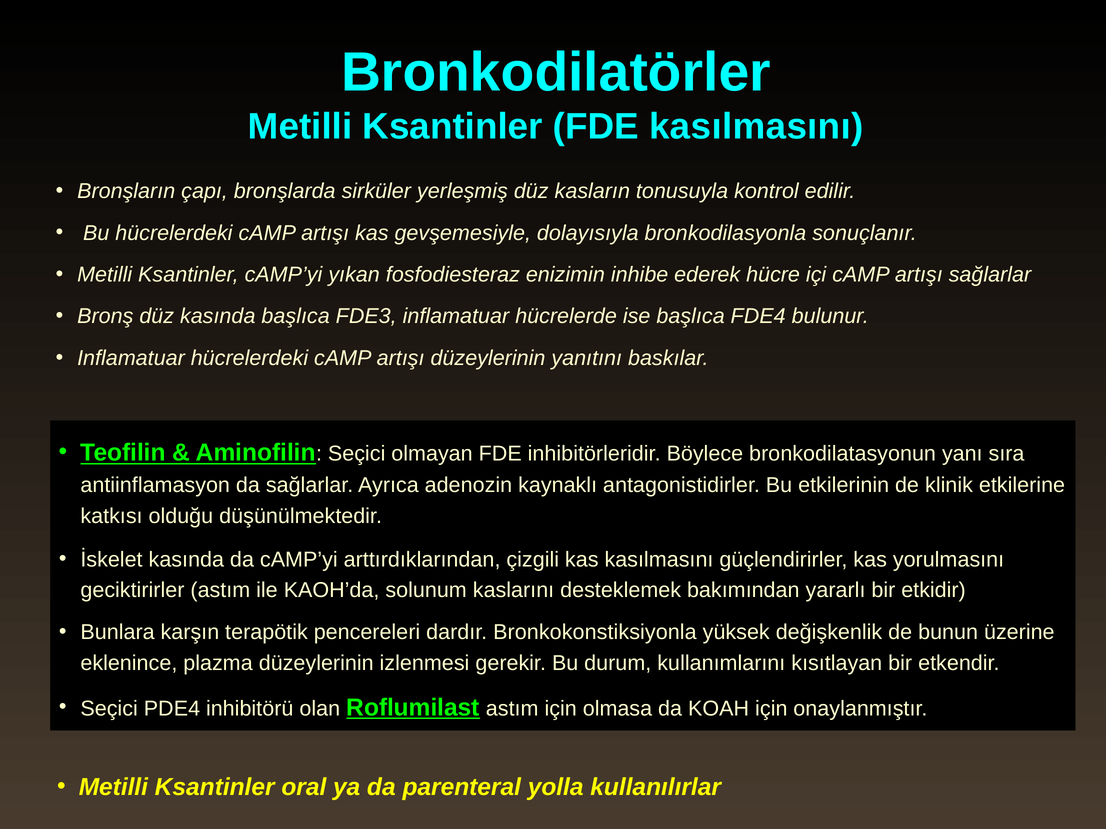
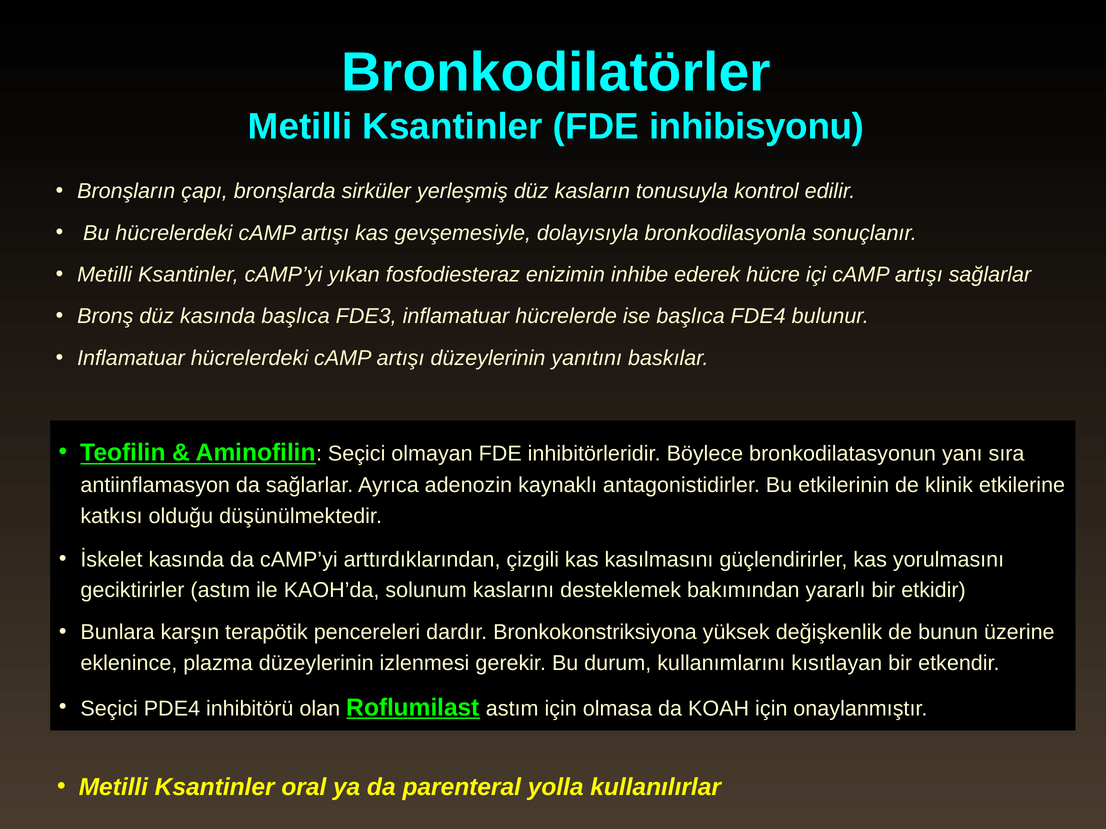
FDE kasılmasını: kasılmasını -> inhibisyonu
Bronkokonstiksiyonla: Bronkokonstiksiyonla -> Bronkokonstriksiyona
